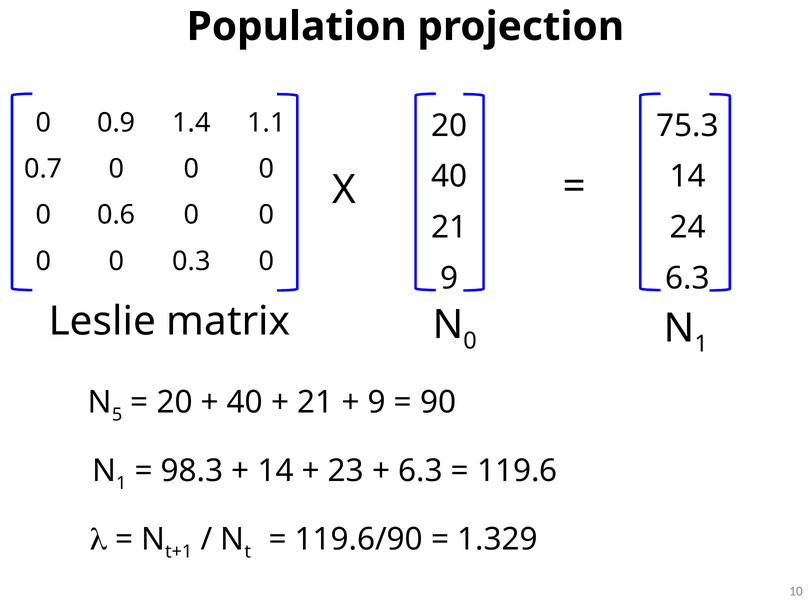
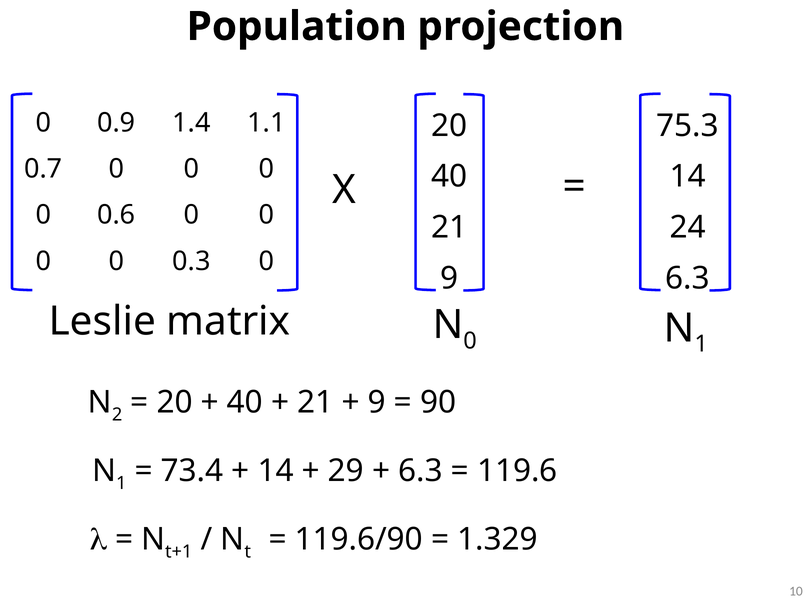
5: 5 -> 2
98.3: 98.3 -> 73.4
23: 23 -> 29
